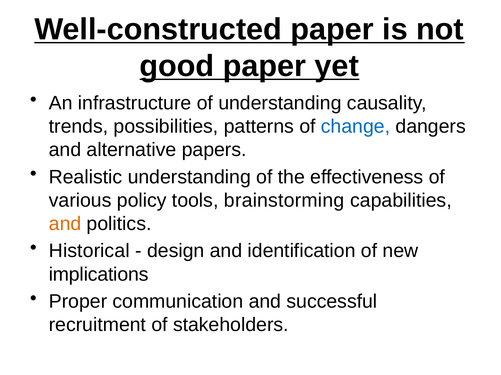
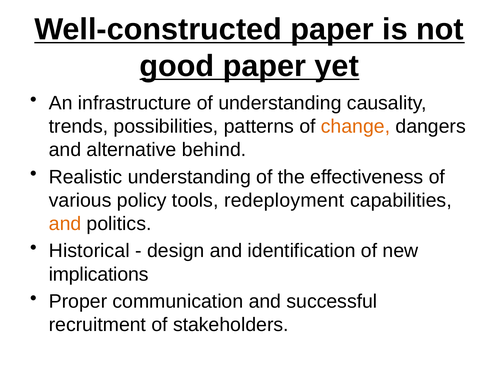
change colour: blue -> orange
papers: papers -> behind
brainstorming: brainstorming -> redeployment
